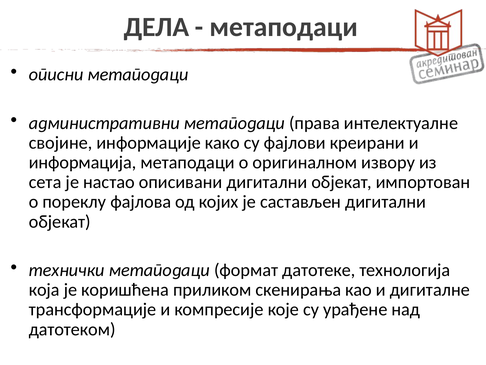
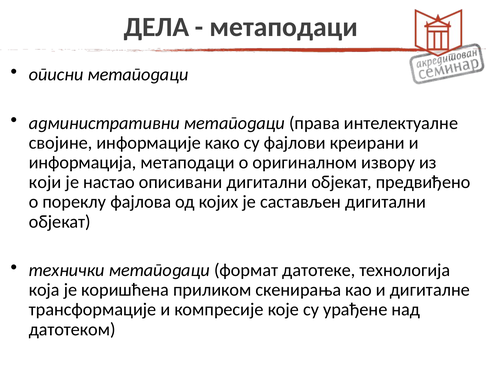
сета: сета -> који
импортован: импортован -> предвиђено
